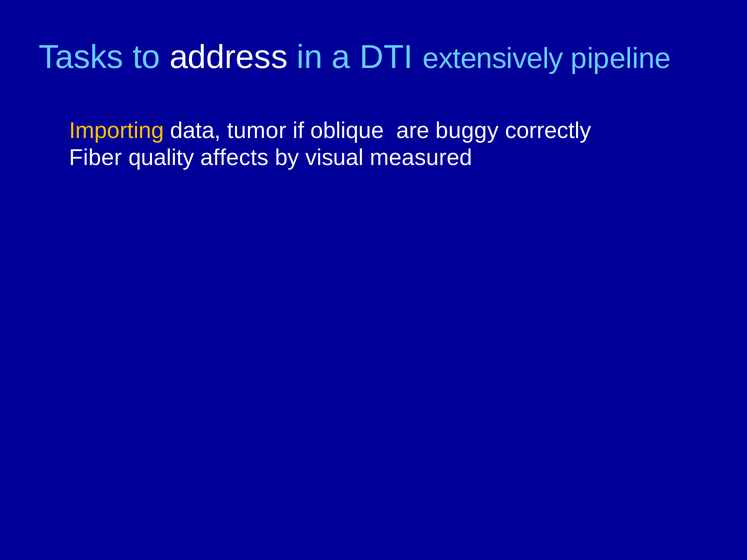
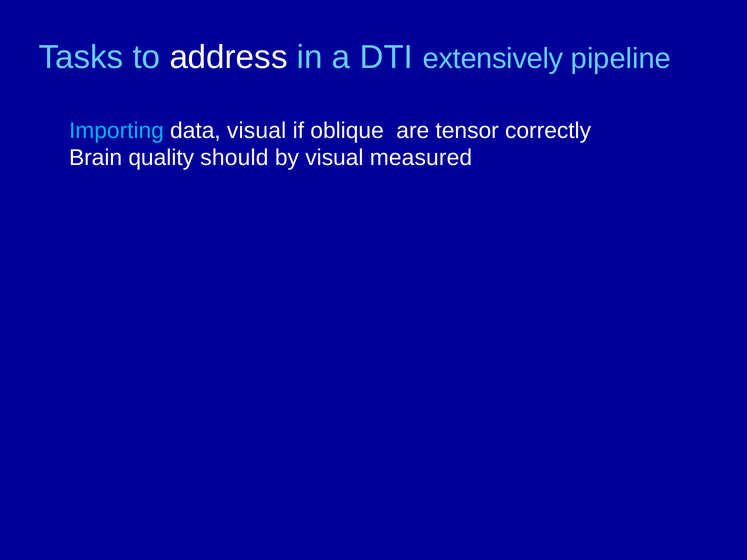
Importing colour: yellow -> light blue
data tumor: tumor -> visual
buggy: buggy -> tensor
Fiber: Fiber -> Brain
affects: affects -> should
